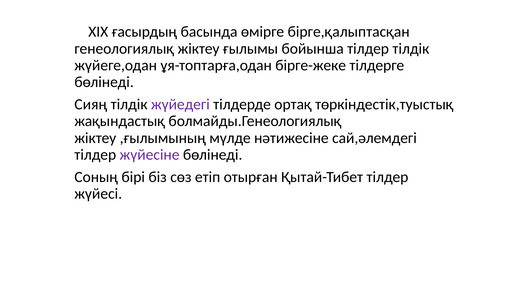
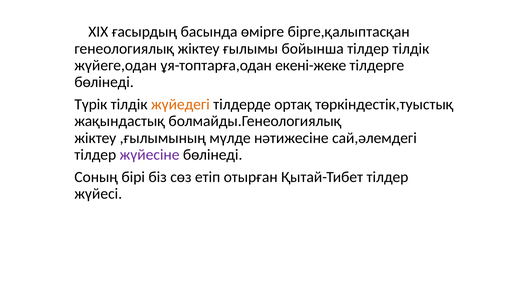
бірге-жеке: бірге-жеке -> екені-жеке
Сияң: Сияң -> Түрік
жүйедегі colour: purple -> orange
